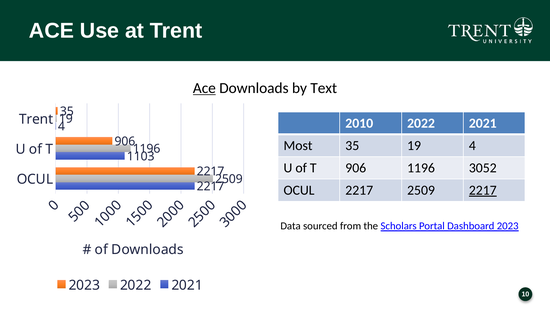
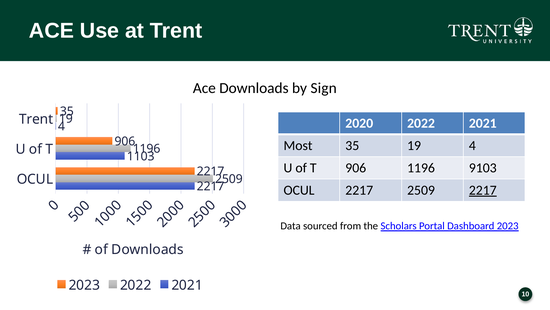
Ace at (204, 88) underline: present -> none
Text: Text -> Sign
2010: 2010 -> 2020
3052: 3052 -> 9103
